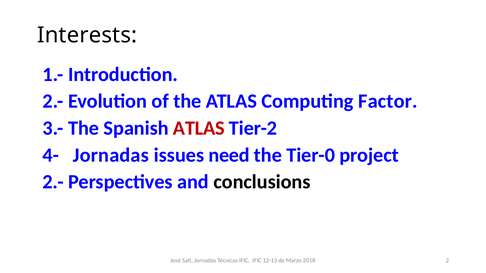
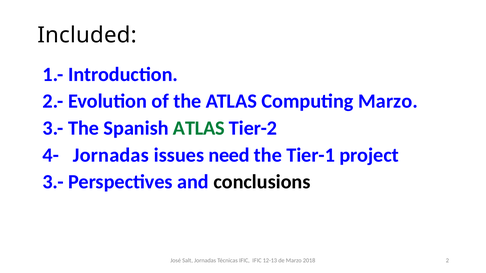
Interests: Interests -> Included
Computing Factor: Factor -> Marzo
ATLAS at (199, 128) colour: red -> green
Tier-0: Tier-0 -> Tier-1
2.- at (53, 182): 2.- -> 3.-
